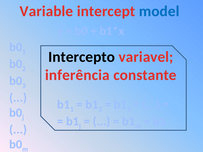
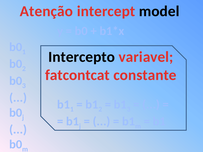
Variable: Variable -> Atenção
model colour: blue -> black
inferência: inferência -> fatcontcat
